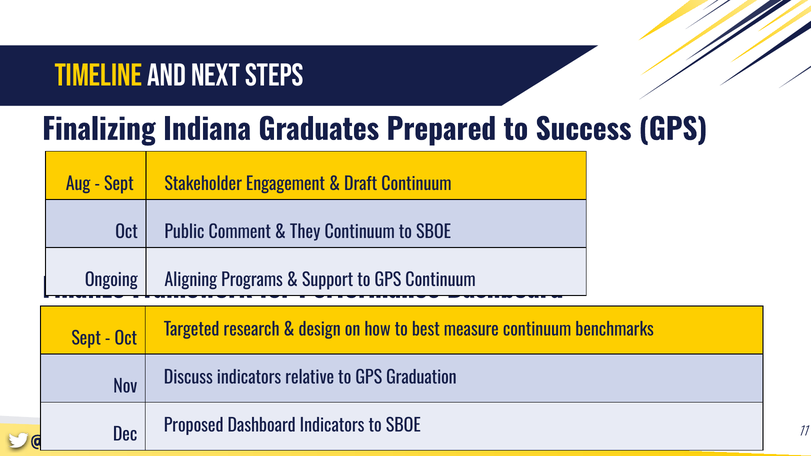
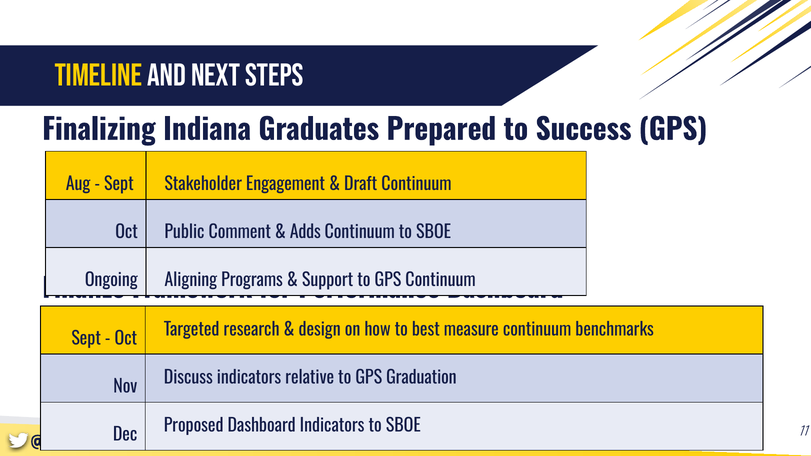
They: They -> Adds
